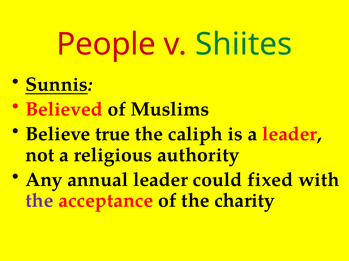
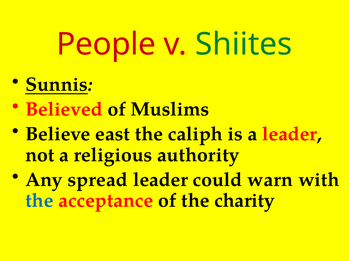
true: true -> east
annual: annual -> spread
fixed: fixed -> warn
the at (39, 201) colour: purple -> blue
